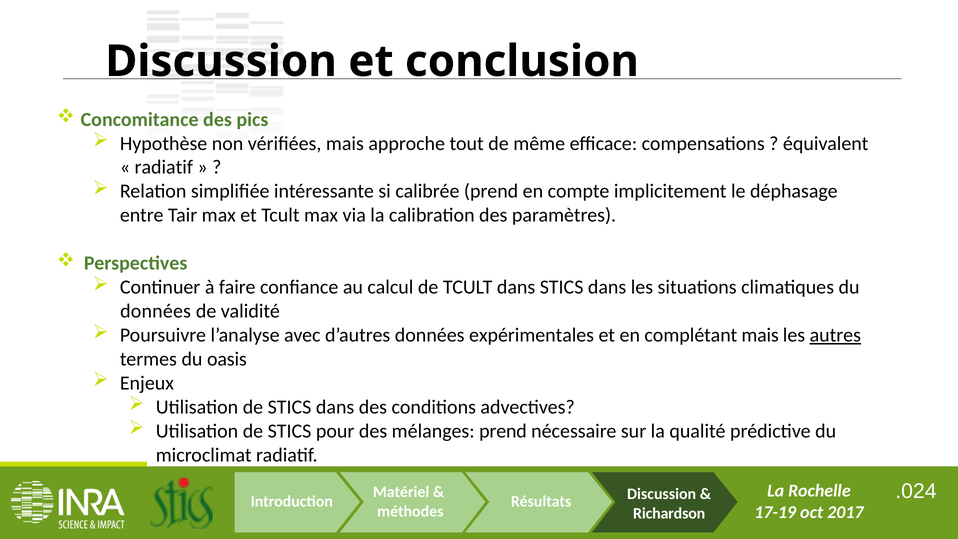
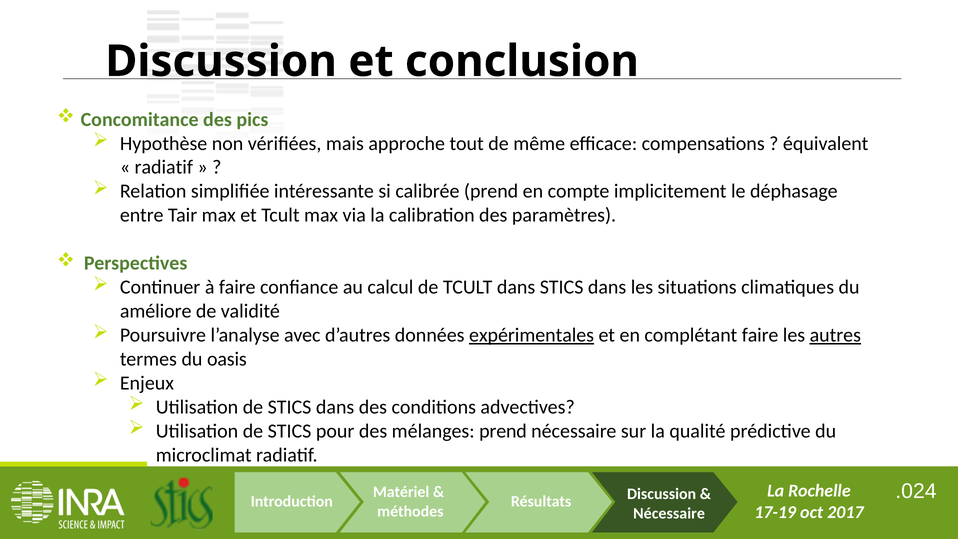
données at (156, 311): données -> améliore
expérimentales underline: none -> present
complétant mais: mais -> faire
Richardson at (669, 513): Richardson -> Nécessaire
